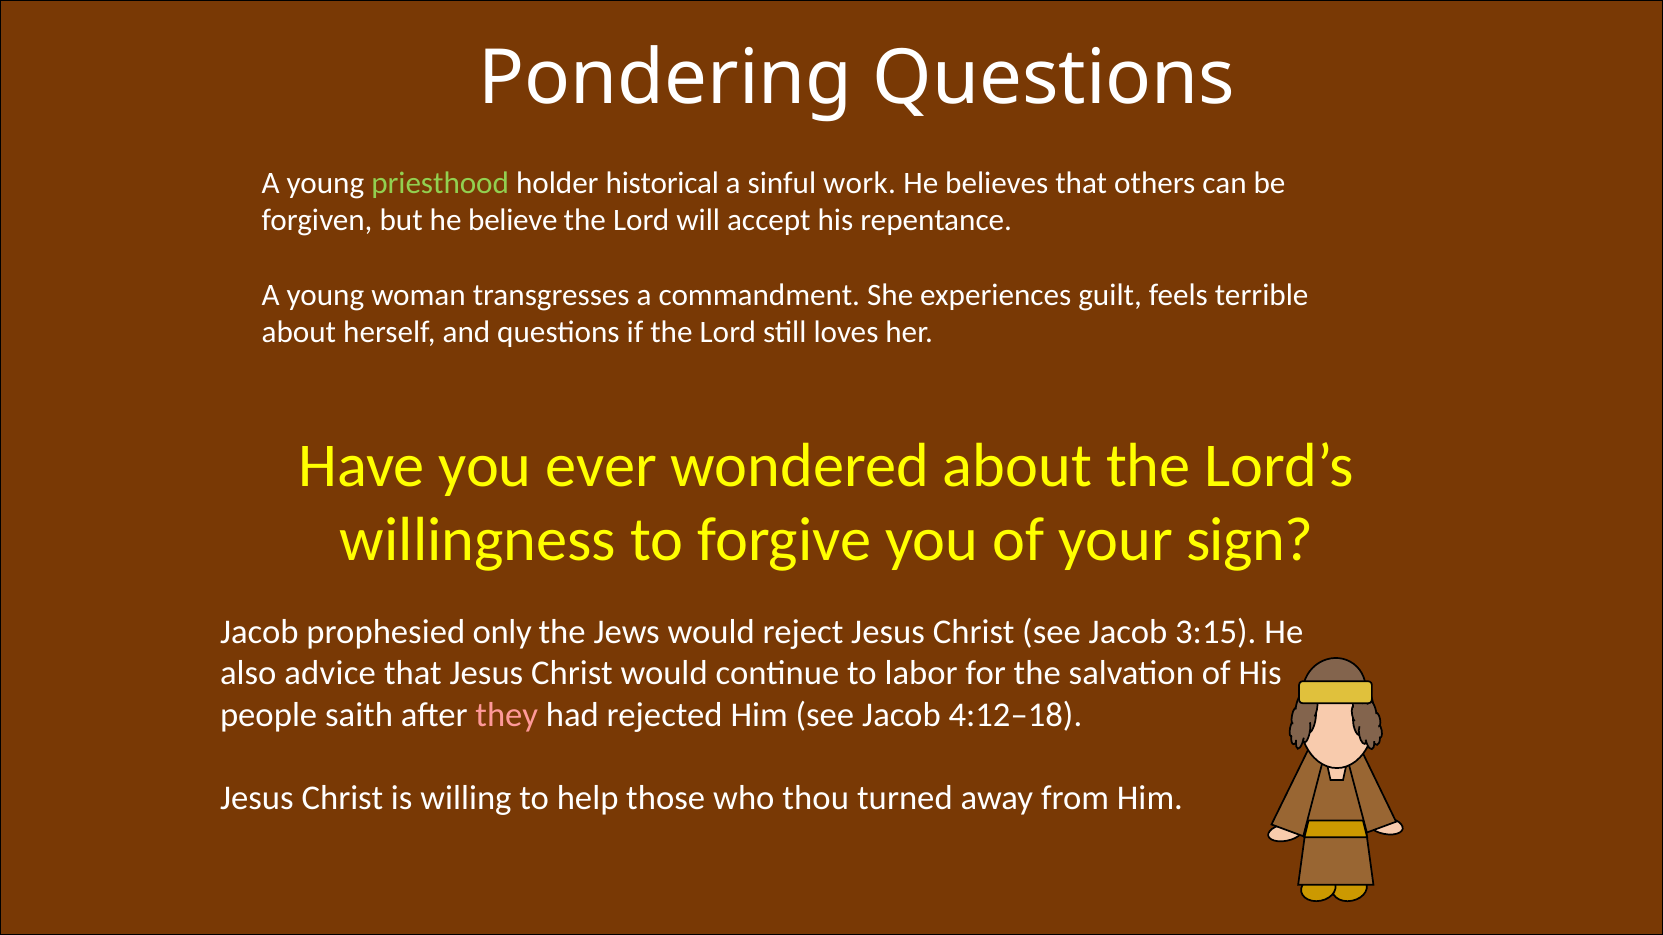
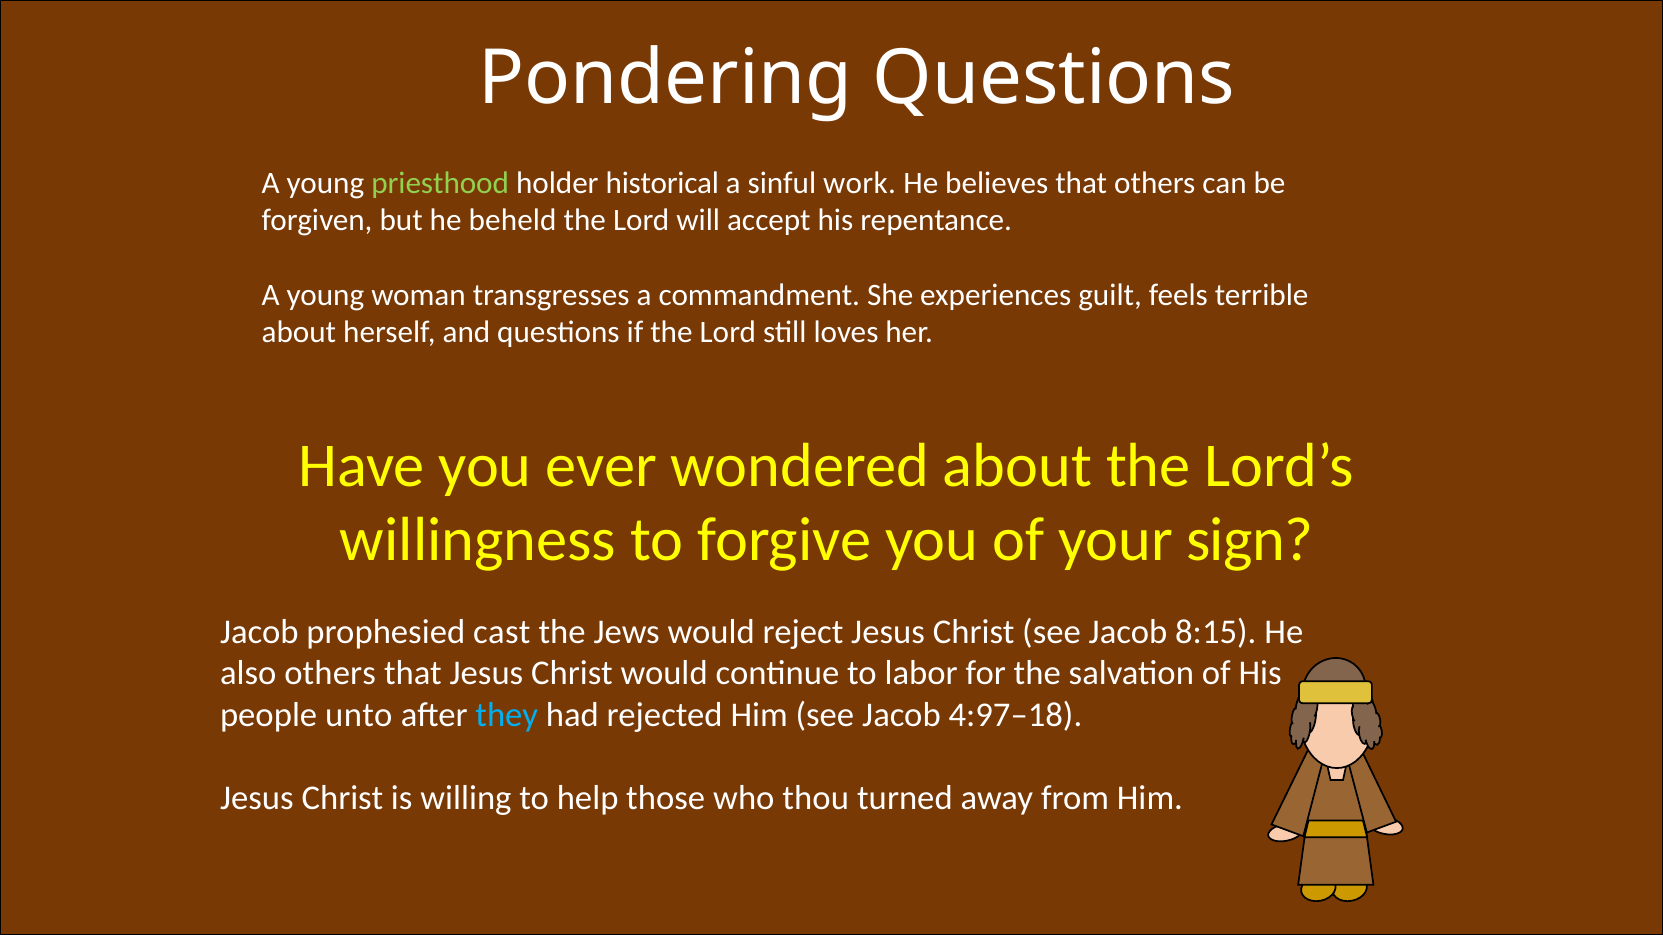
believe: believe -> beheld
only: only -> cast
3:15: 3:15 -> 8:15
also advice: advice -> others
saith: saith -> unto
they colour: pink -> light blue
4:12–18: 4:12–18 -> 4:97–18
